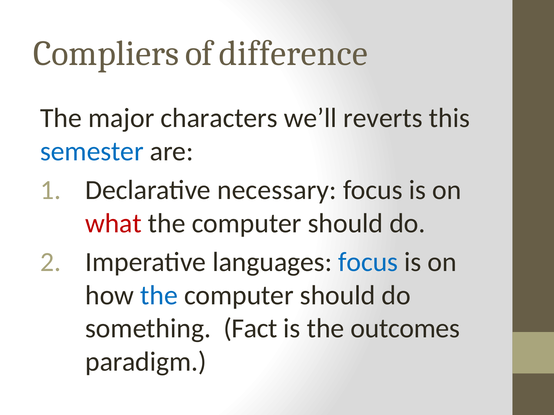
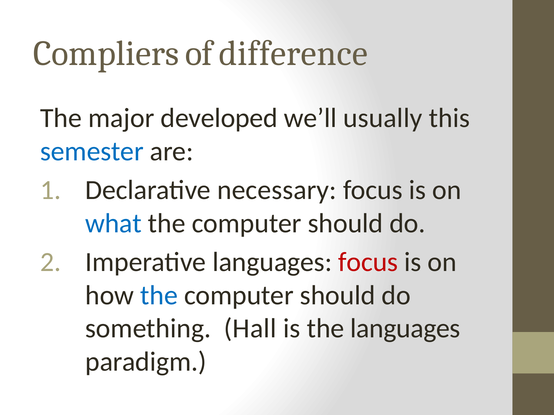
characters: characters -> developed
reverts: reverts -> usually
what colour: red -> blue
focus at (368, 262) colour: blue -> red
Fact: Fact -> Hall
the outcomes: outcomes -> languages
